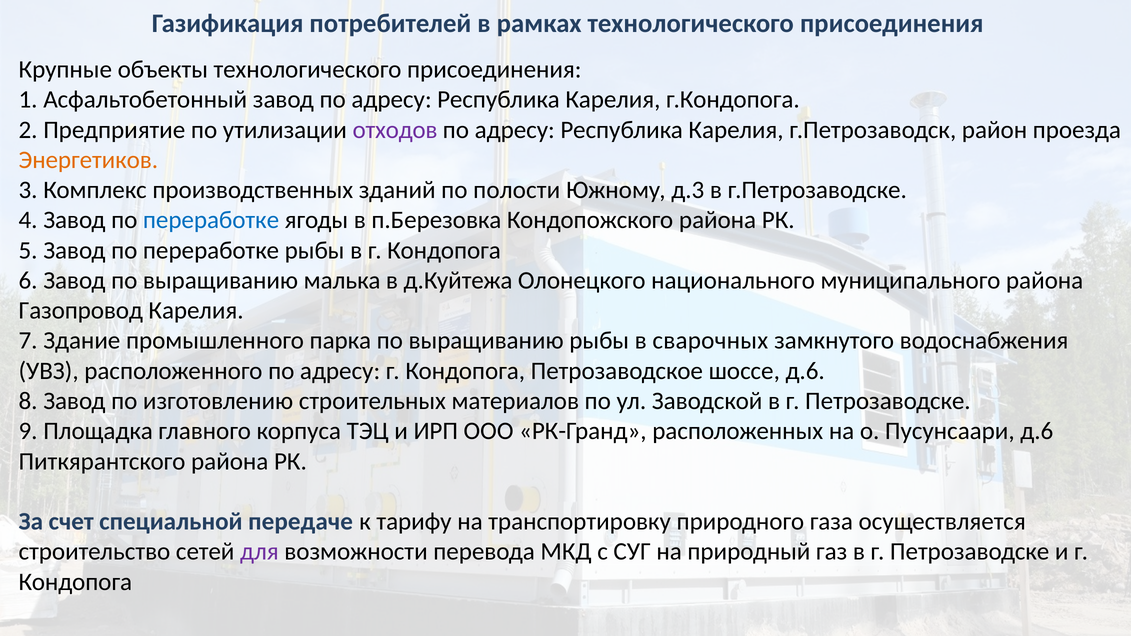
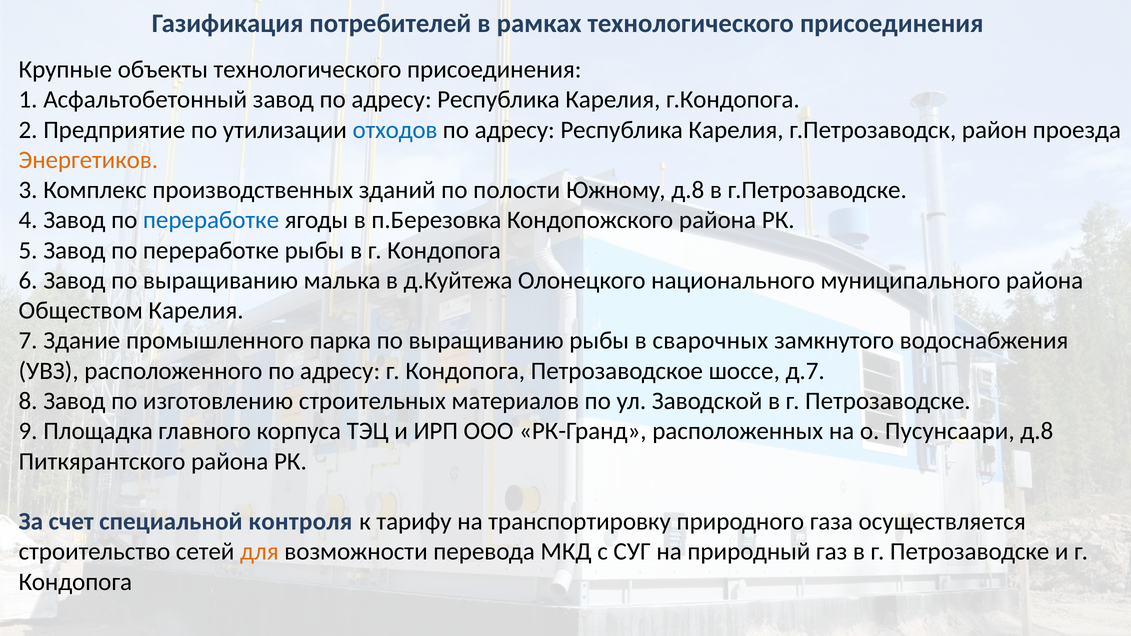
отходов colour: purple -> blue
Южному д.3: д.3 -> д.8
Газопровод: Газопровод -> Обществом
шоссе д.6: д.6 -> д.7
Пусунсаари д.6: д.6 -> д.8
передаче: передаче -> контроля
для colour: purple -> orange
